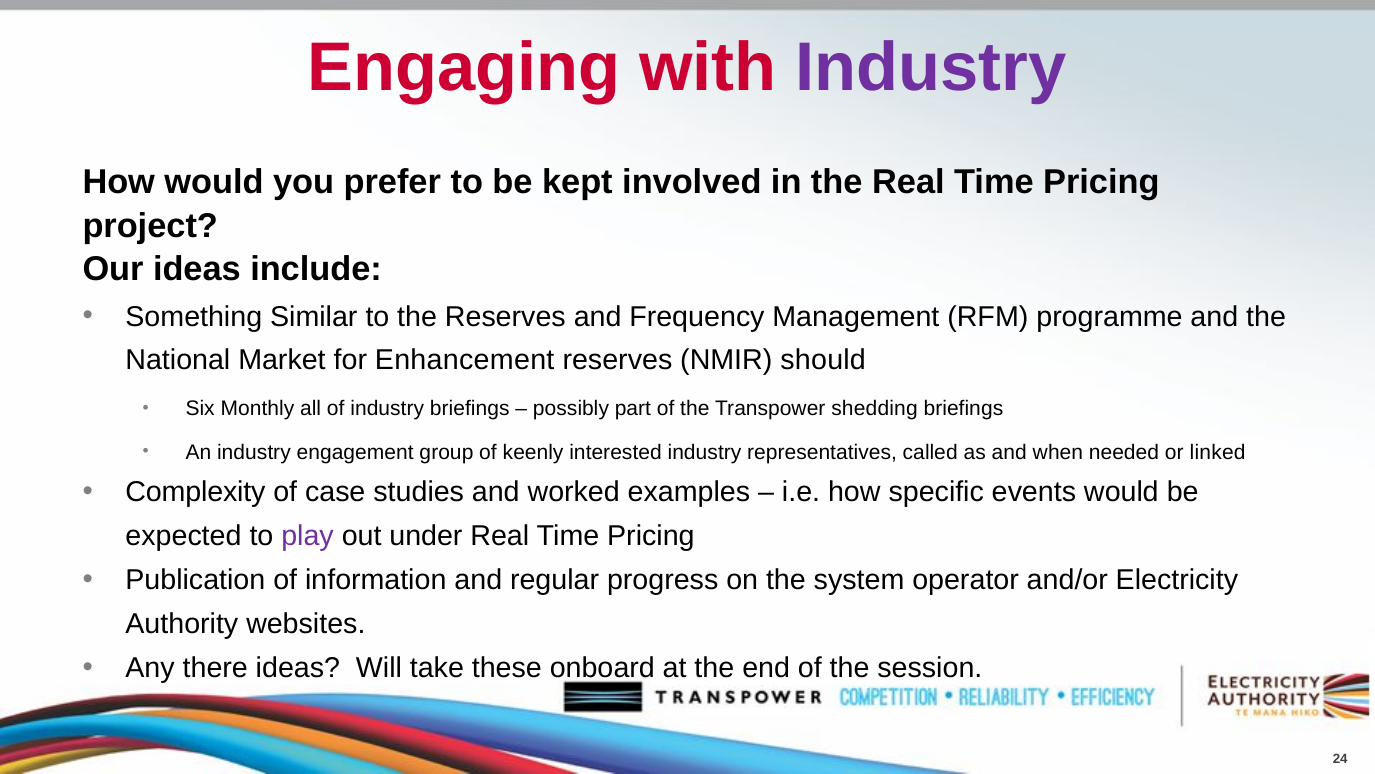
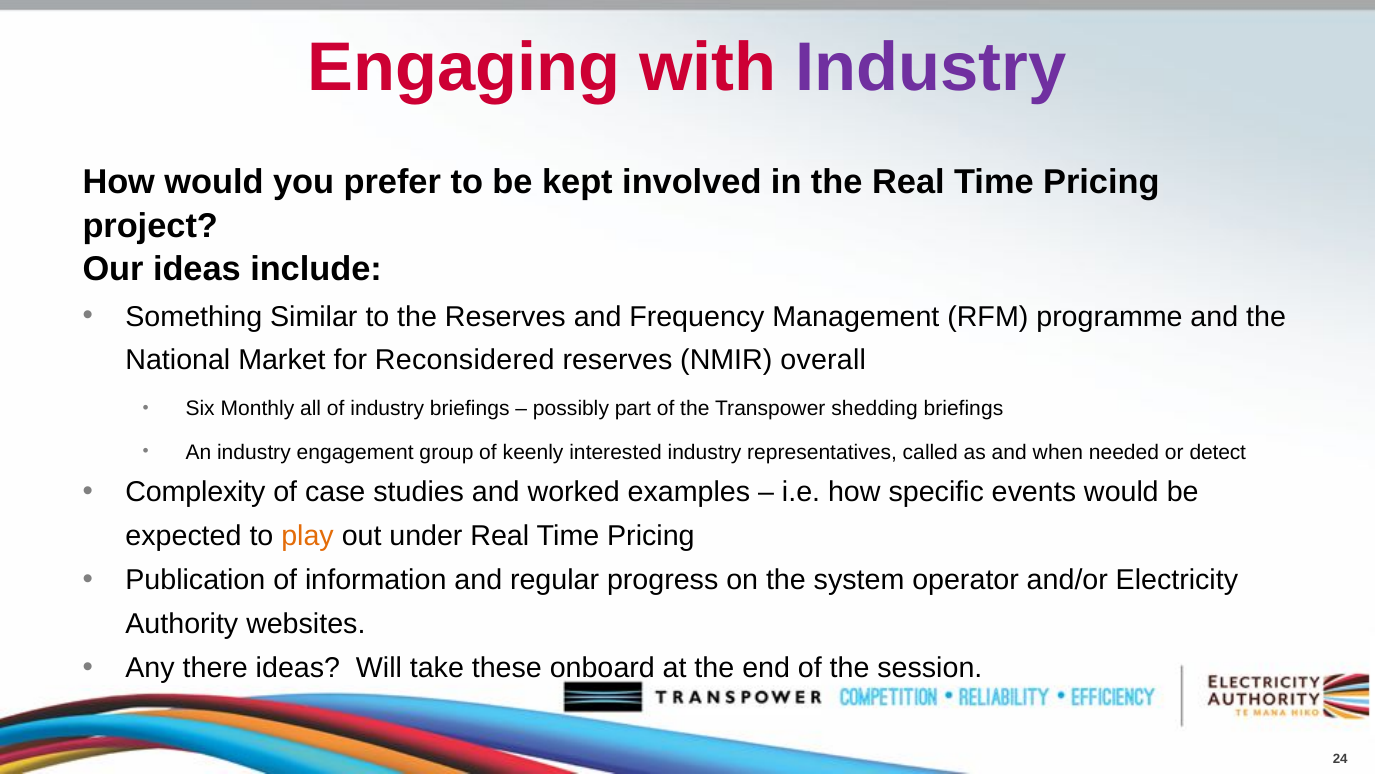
Enhancement: Enhancement -> Reconsidered
should: should -> overall
linked: linked -> detect
play colour: purple -> orange
